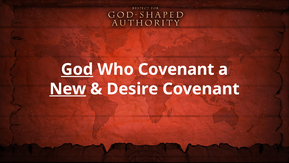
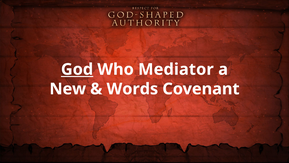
Who Covenant: Covenant -> Mediator
New underline: present -> none
Desire: Desire -> Words
